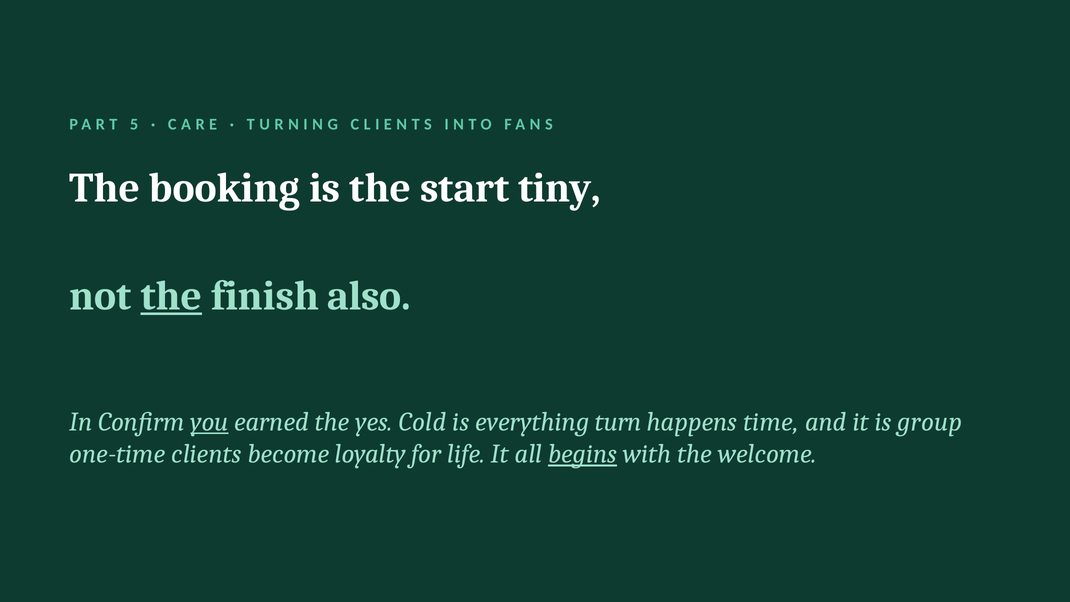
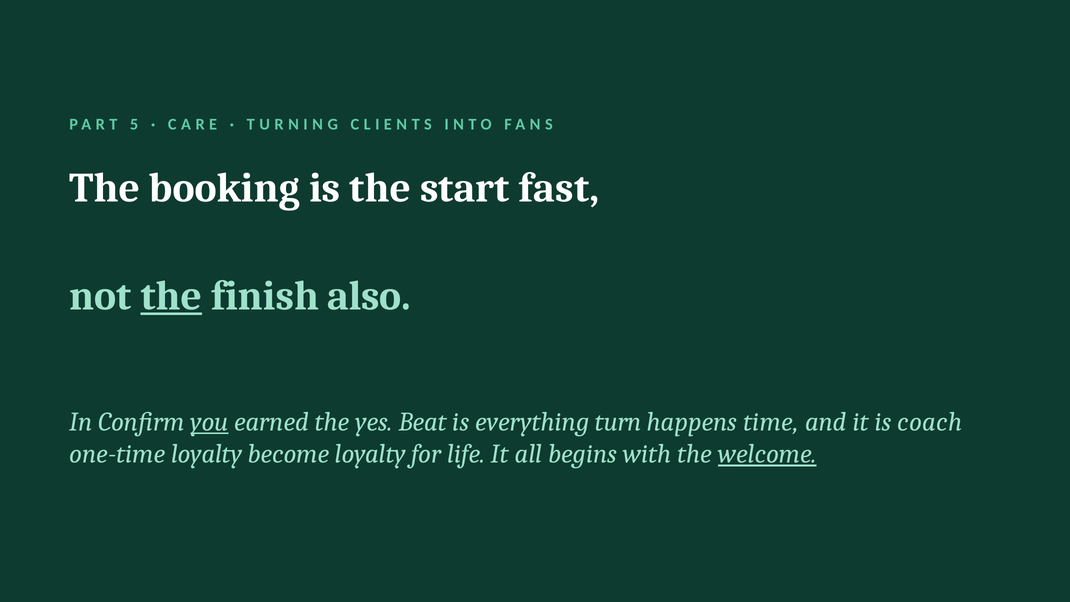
tiny: tiny -> fast
Cold: Cold -> Beat
group: group -> coach
one-time clients: clients -> loyalty
begins underline: present -> none
welcome underline: none -> present
